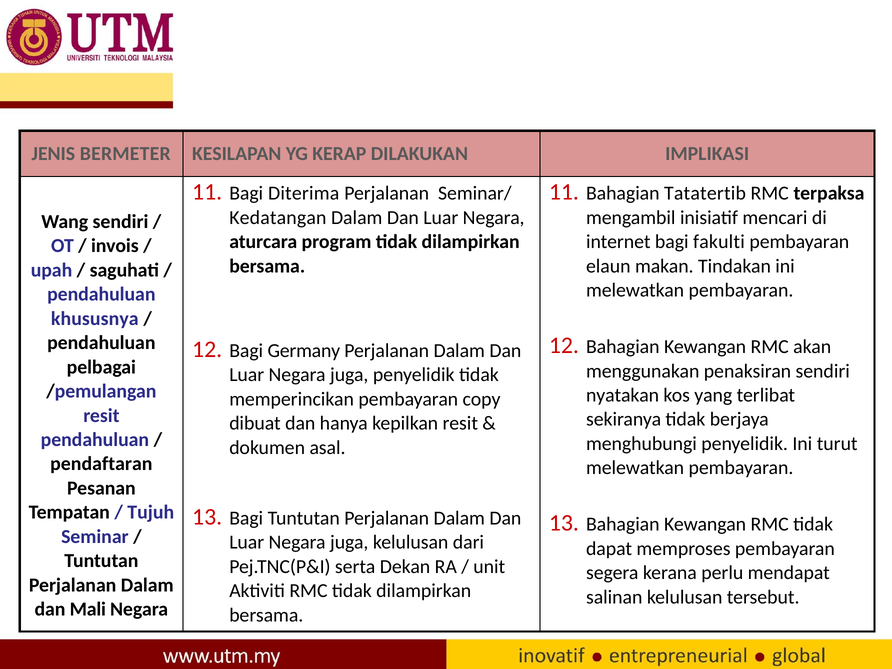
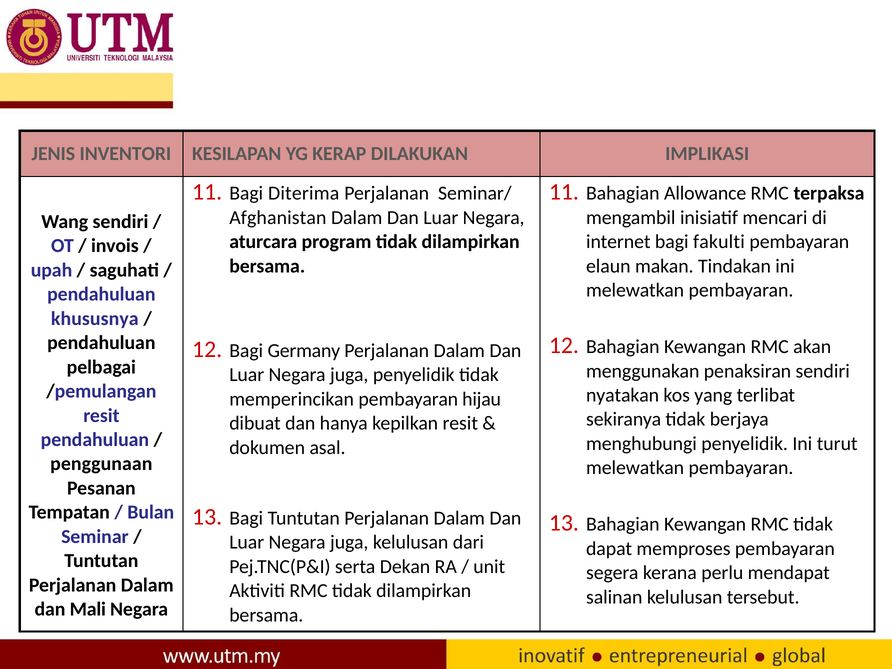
BERMETER: BERMETER -> INVENTORI
Tatatertib: Tatatertib -> Allowance
Kedatangan: Kedatangan -> Afghanistan
copy: copy -> hijau
pendaftaran: pendaftaran -> penggunaan
Tujuh: Tujuh -> Bulan
